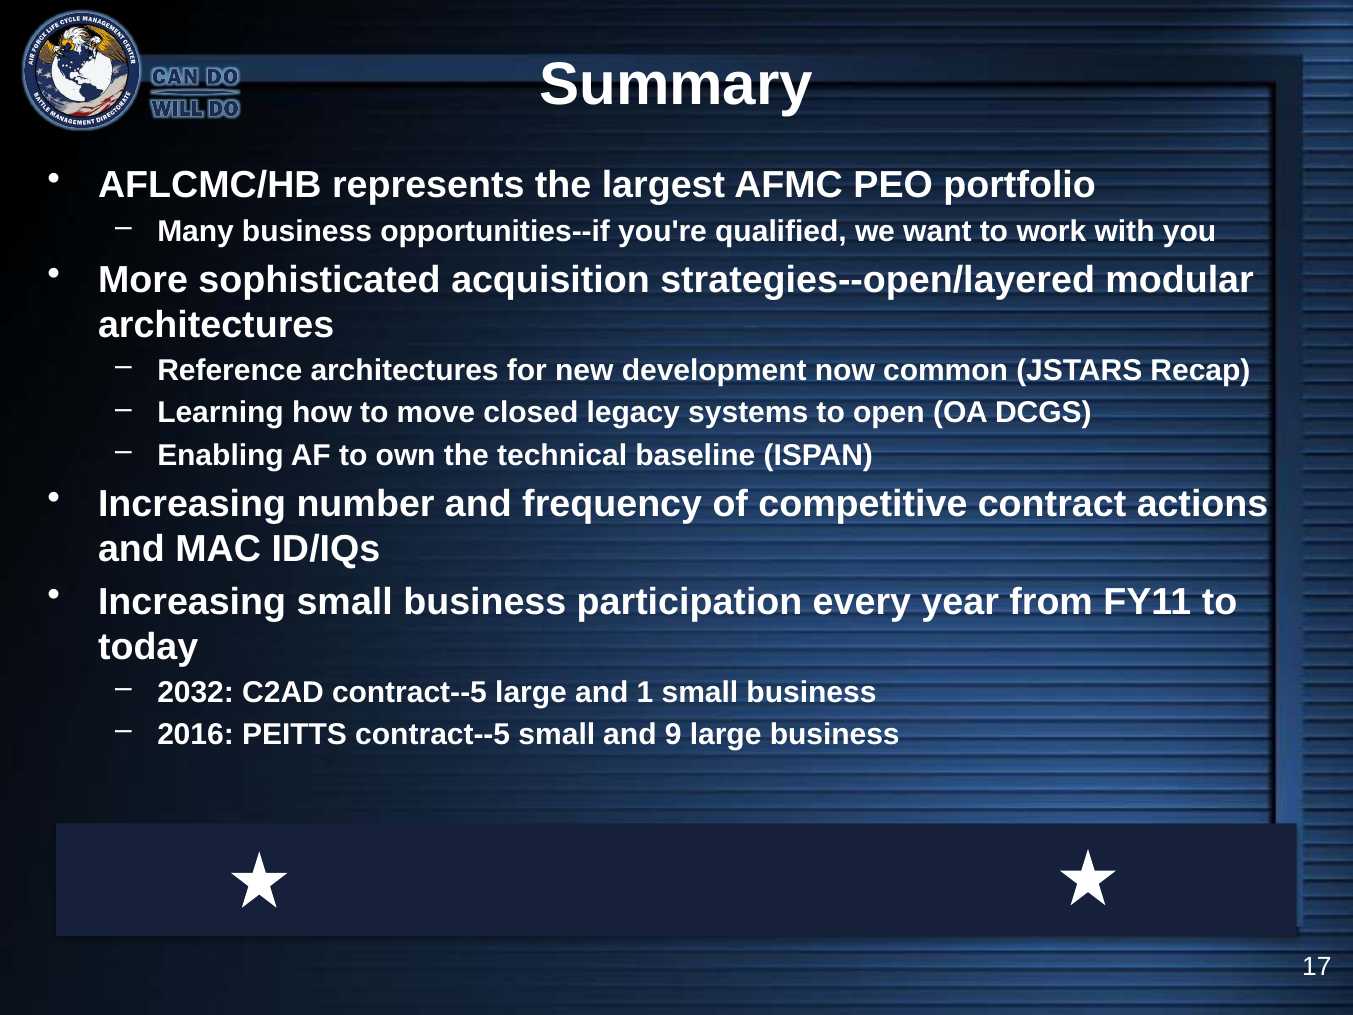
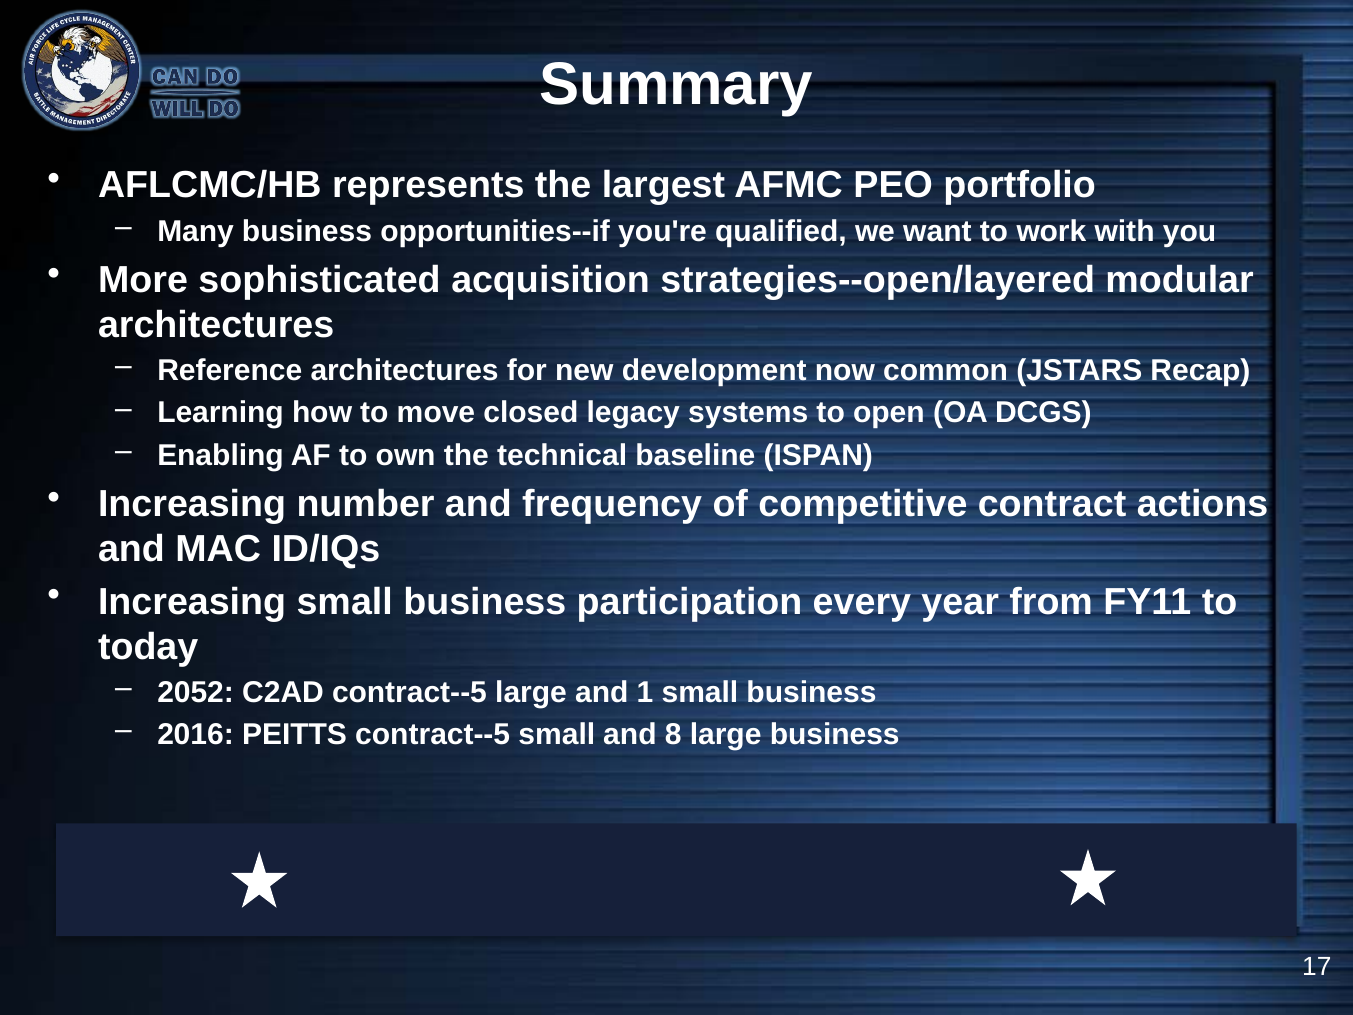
2032: 2032 -> 2052
9: 9 -> 8
